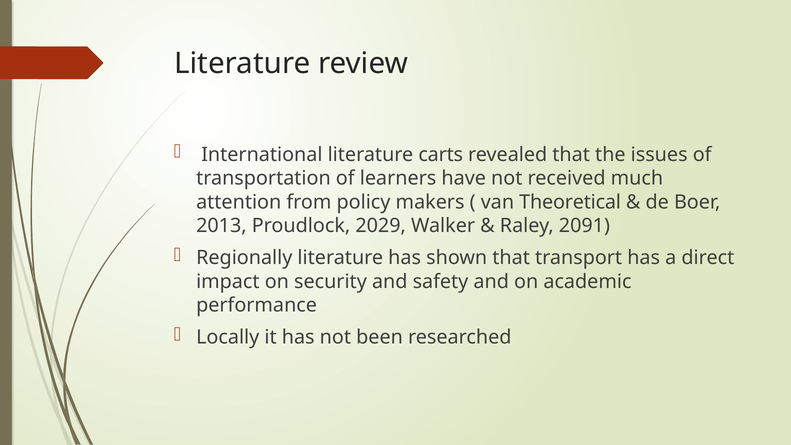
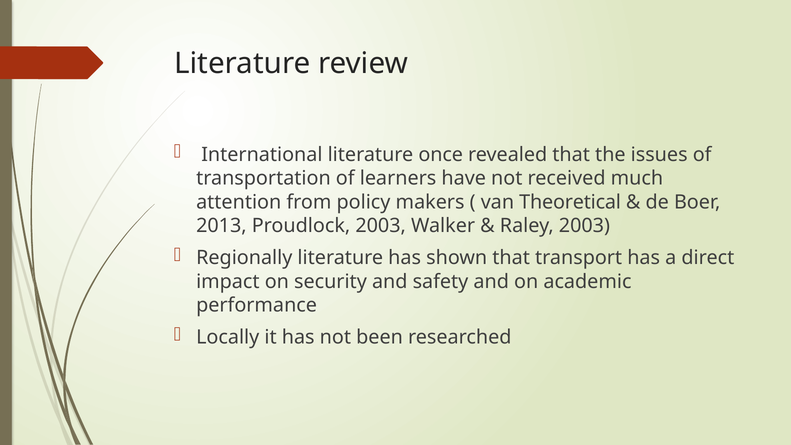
carts: carts -> once
Proudlock 2029: 2029 -> 2003
Raley 2091: 2091 -> 2003
